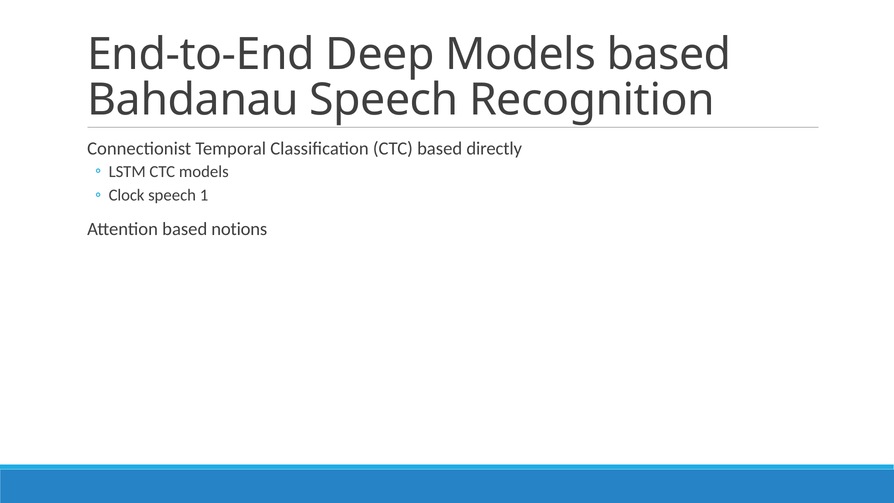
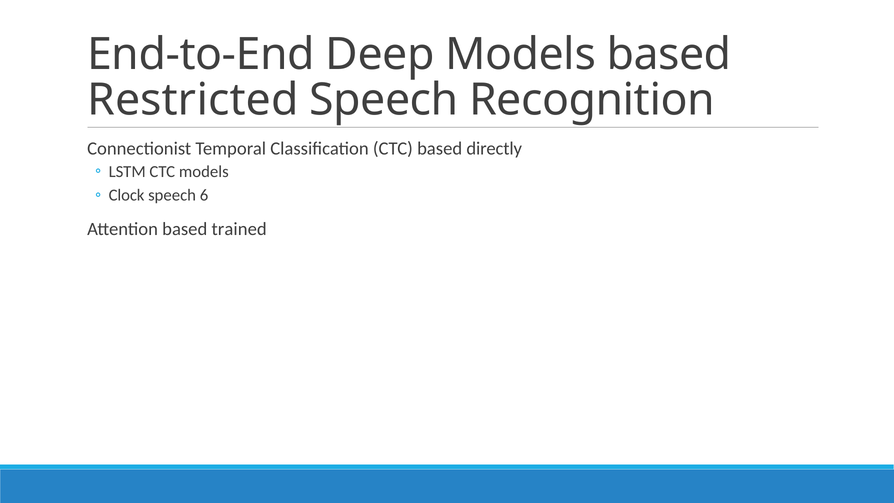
Bahdanau: Bahdanau -> Restricted
1: 1 -> 6
notions: notions -> trained
